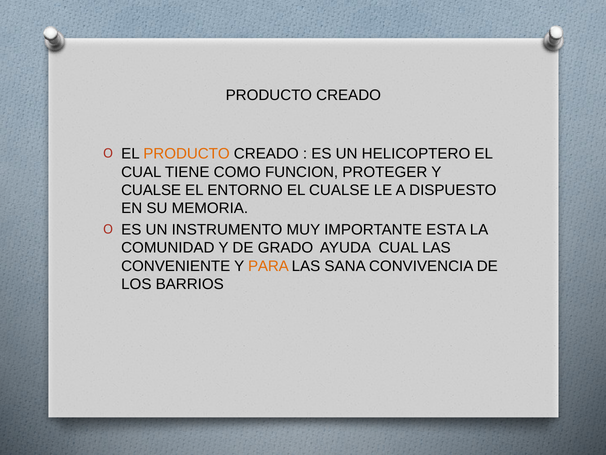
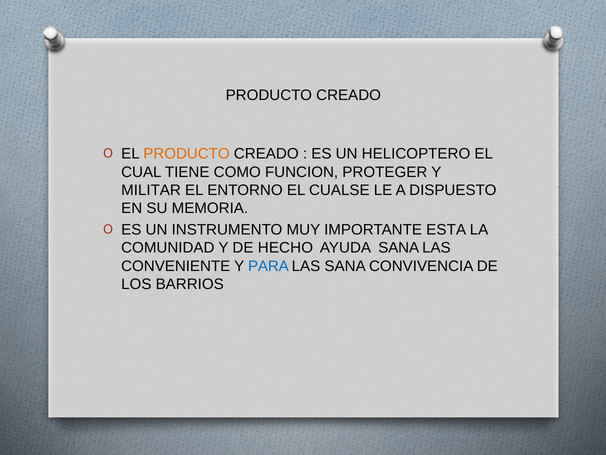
CUALSE at (151, 190): CUALSE -> MILITAR
GRADO: GRADO -> HECHO
AYUDA CUAL: CUAL -> SANA
PARA colour: orange -> blue
